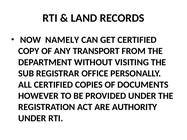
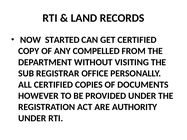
NAMELY: NAMELY -> STARTED
TRANSPORT: TRANSPORT -> COMPELLED
